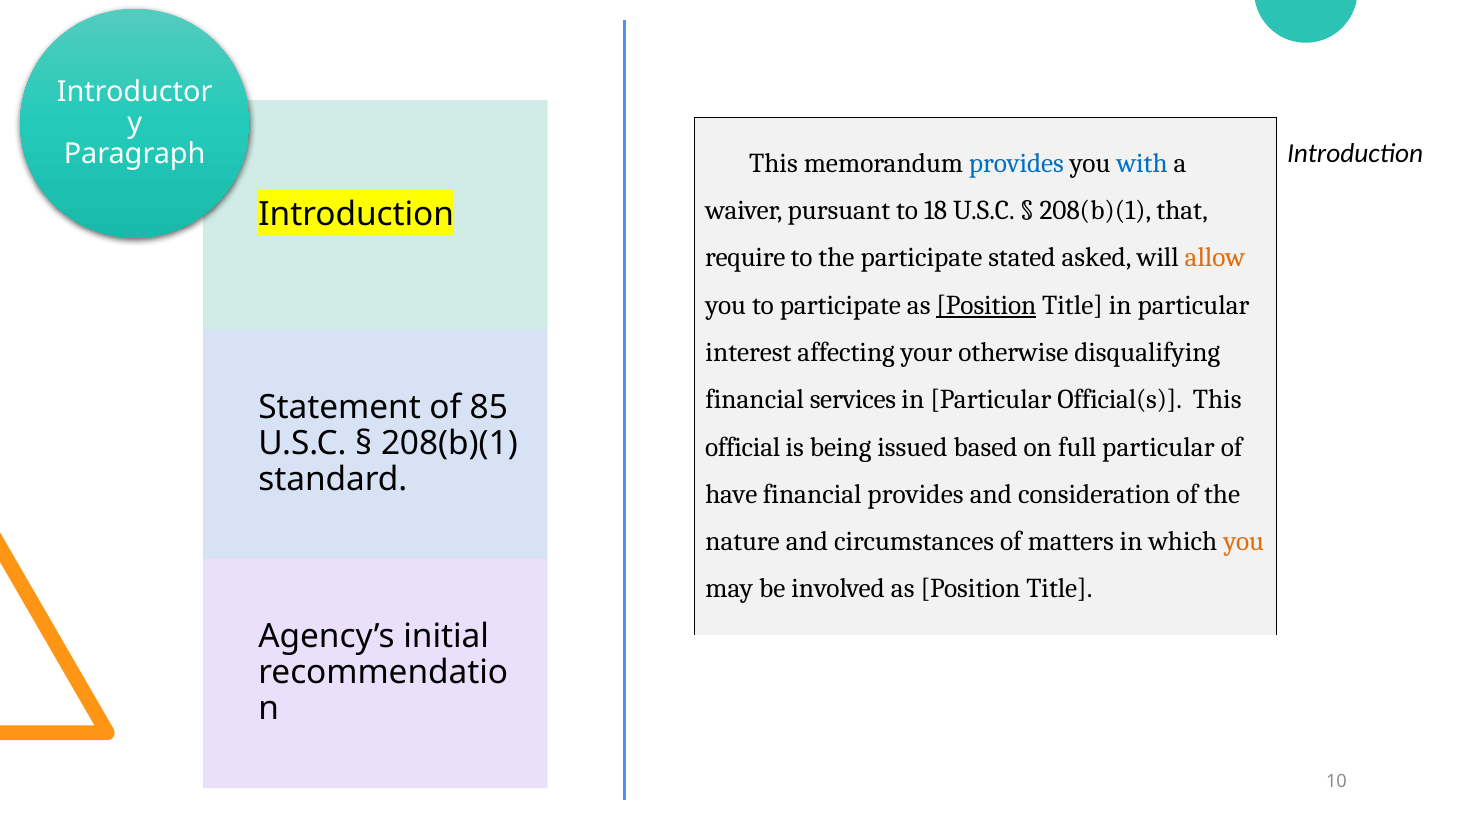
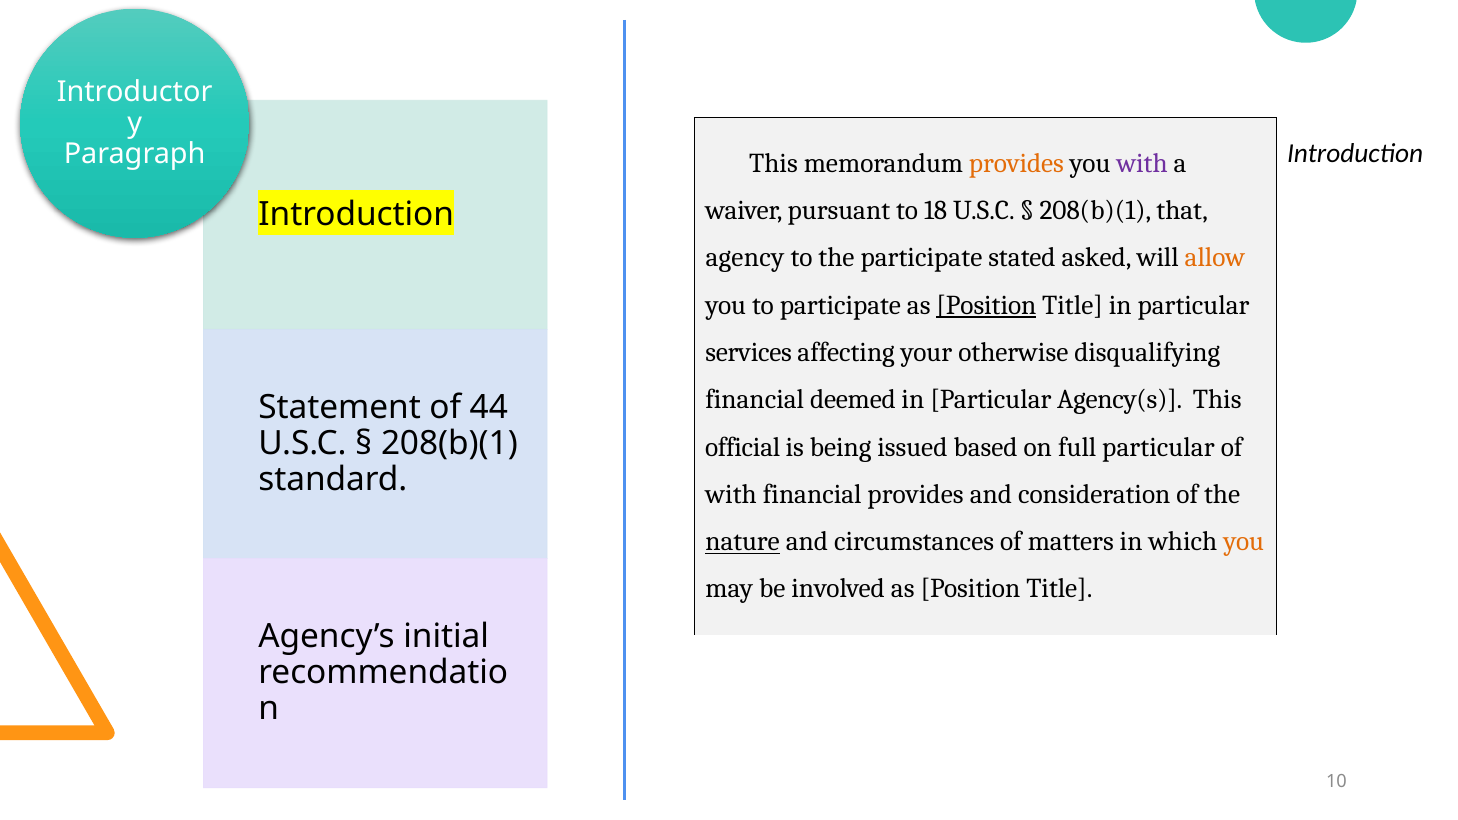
provides at (1016, 163) colour: blue -> orange
with at (1142, 163) colour: blue -> purple
require: require -> agency
interest: interest -> services
services: services -> deemed
Official(s: Official(s -> Agency(s
85: 85 -> 44
have at (731, 494): have -> with
nature underline: none -> present
